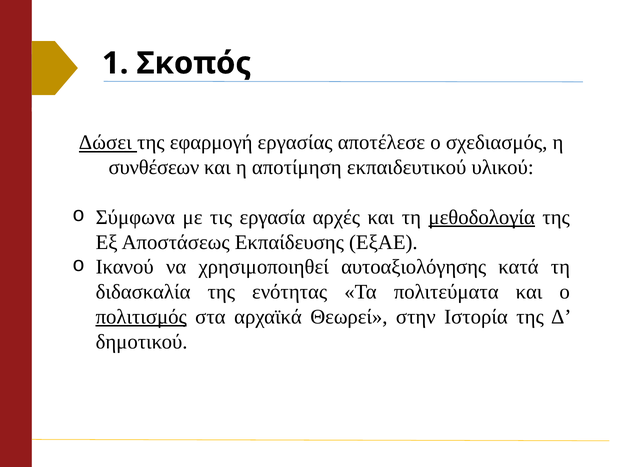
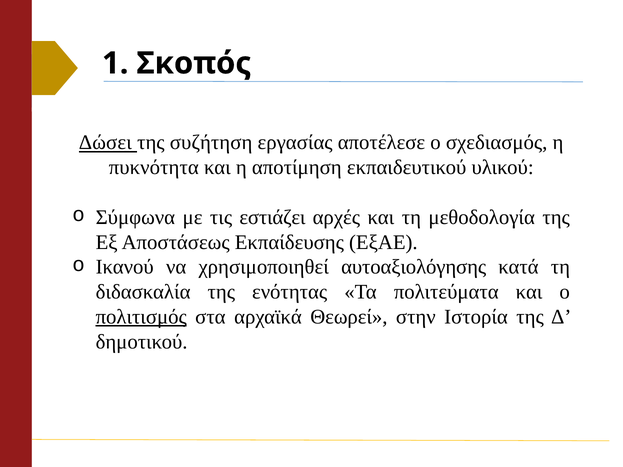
εφαρμογή: εφαρμογή -> συζήτηση
συνθέσεων: συνθέσεων -> πυκνότητα
εργασία: εργασία -> εστιάζει
μεθοδολογία underline: present -> none
